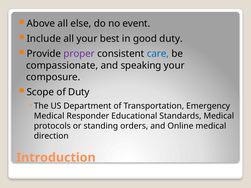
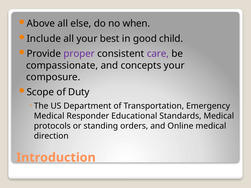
event: event -> when
good duty: duty -> child
care colour: blue -> purple
speaking: speaking -> concepts
